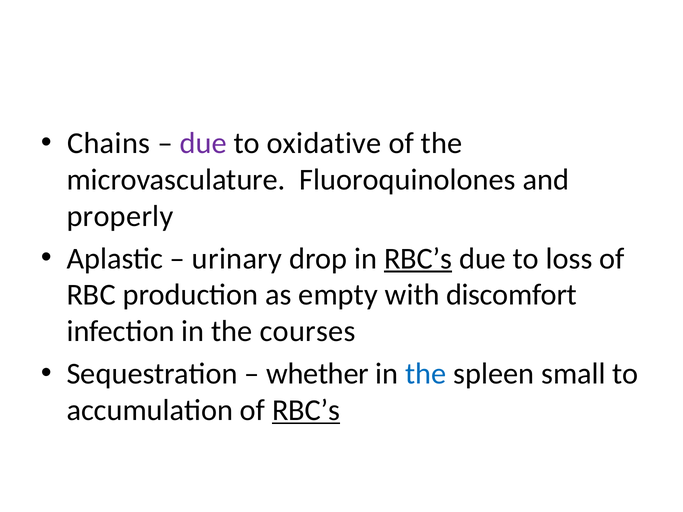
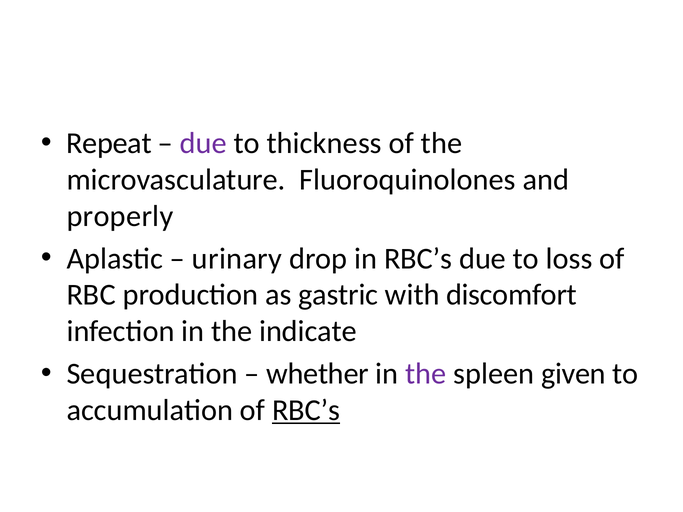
Chains: Chains -> Repeat
oxidative: oxidative -> thickness
RBC’s at (418, 259) underline: present -> none
empty: empty -> gastric
courses: courses -> indicate
the at (426, 374) colour: blue -> purple
small: small -> given
